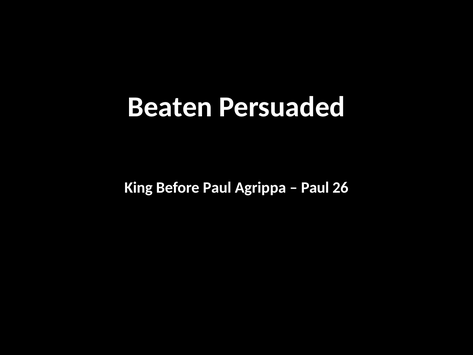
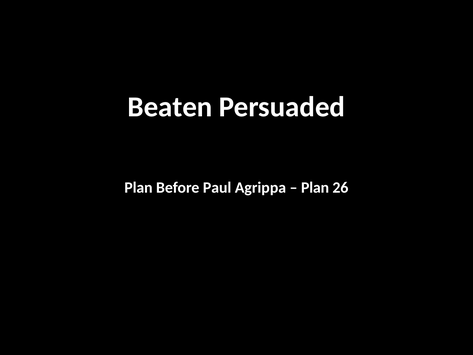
King at (138, 188): King -> Plan
Paul at (315, 188): Paul -> Plan
